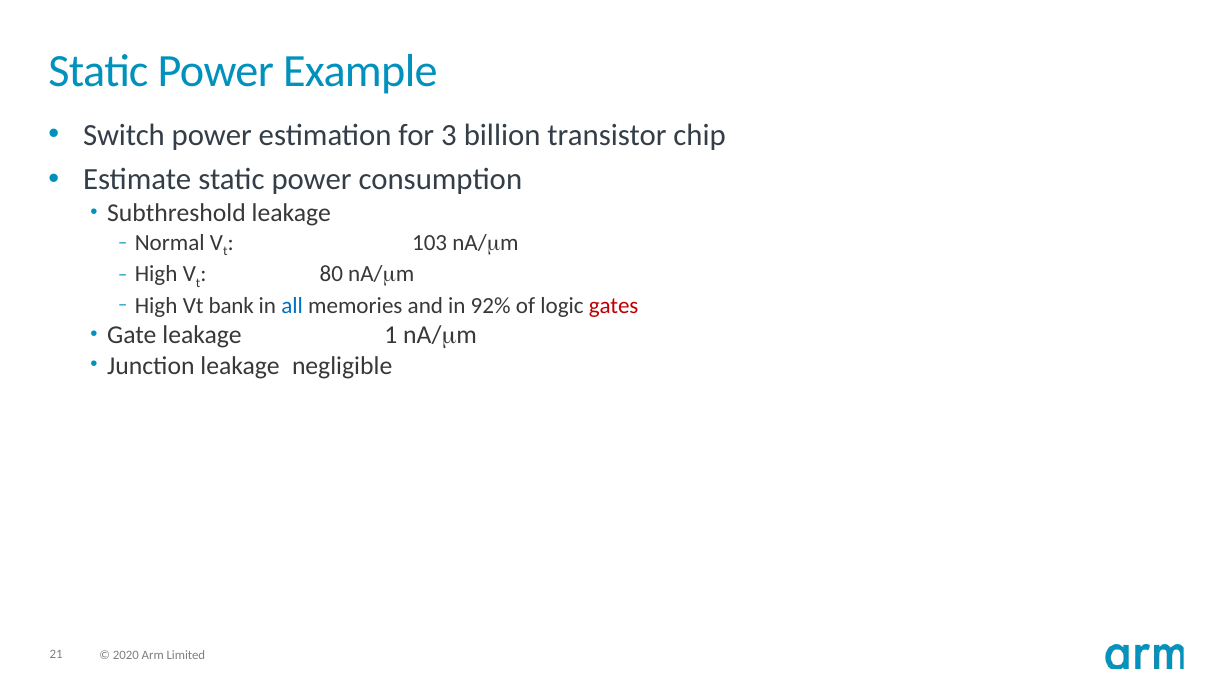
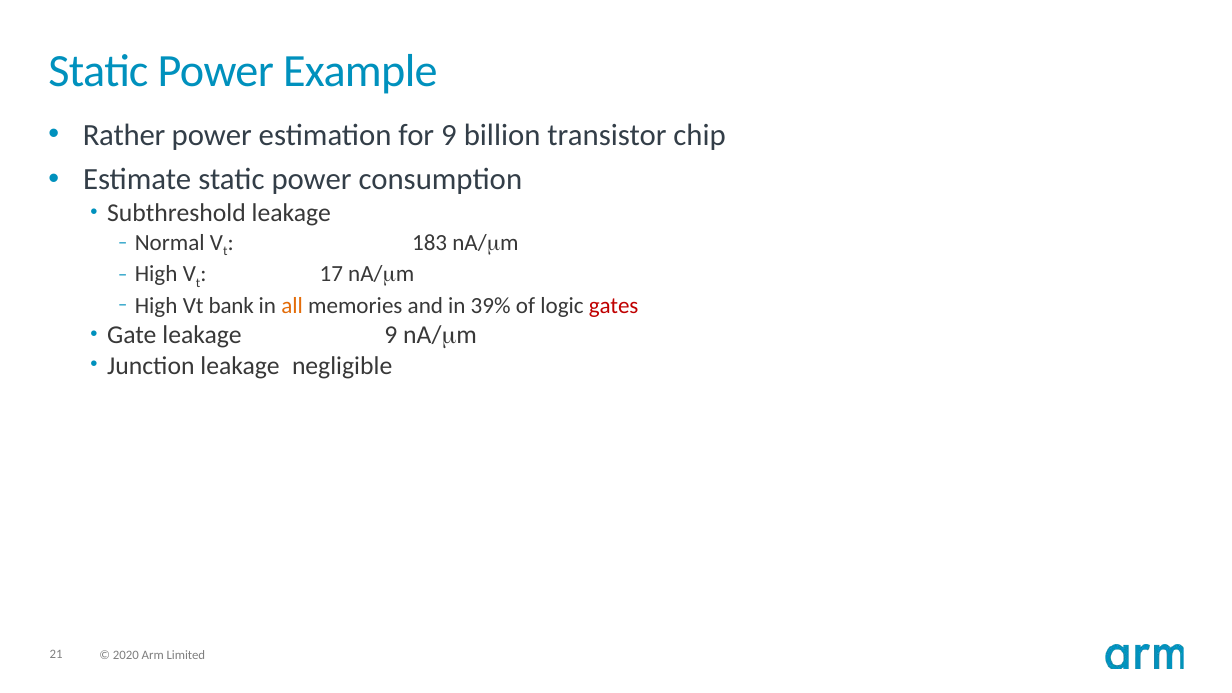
Switch: Switch -> Rather
for 3: 3 -> 9
103: 103 -> 183
80: 80 -> 17
all colour: blue -> orange
92%: 92% -> 39%
leakage 1: 1 -> 9
